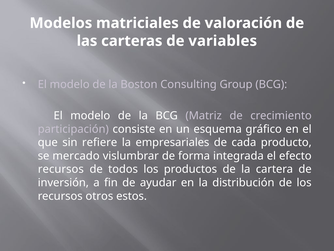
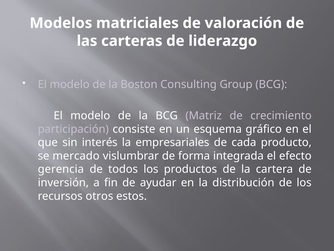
variables: variables -> liderazgo
refiere: refiere -> interés
recursos at (61, 169): recursos -> gerencia
